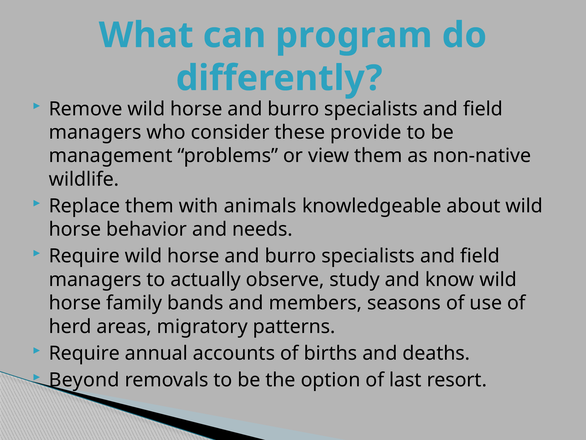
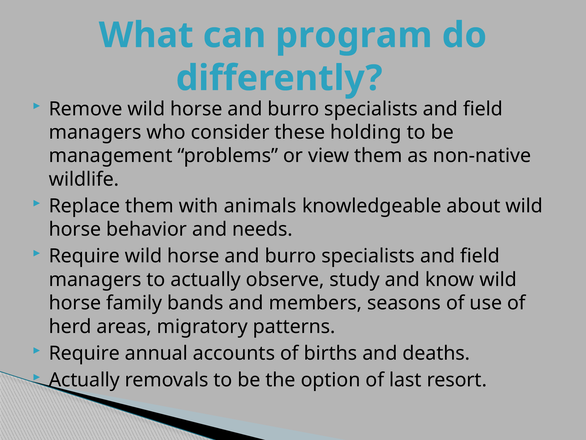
provide: provide -> holding
Beyond at (84, 380): Beyond -> Actually
